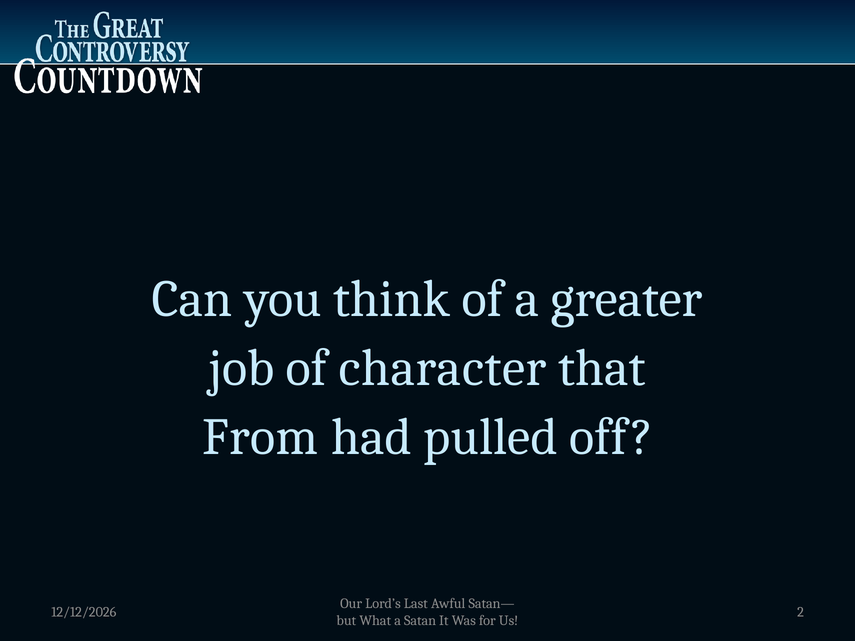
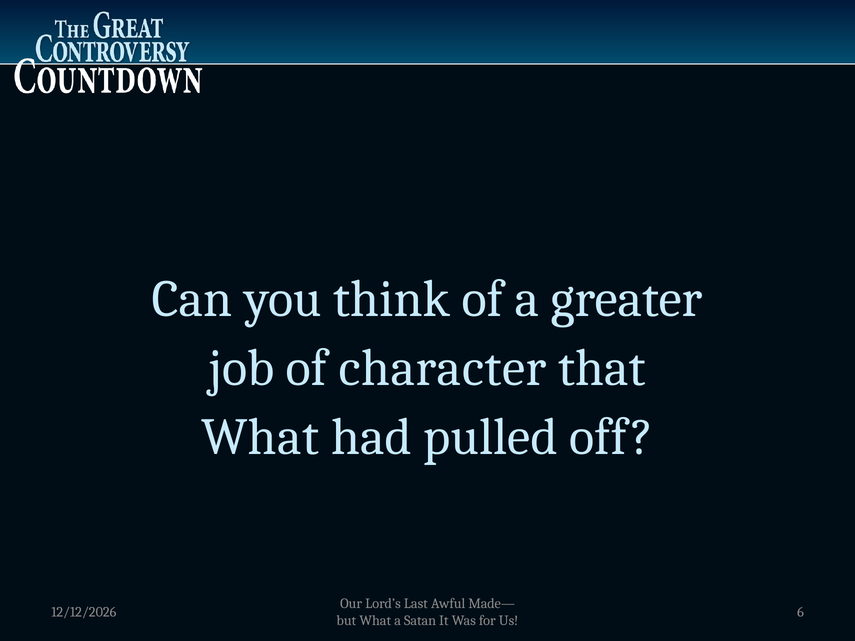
From at (260, 437): From -> What
Satan—: Satan— -> Made—
2: 2 -> 6
